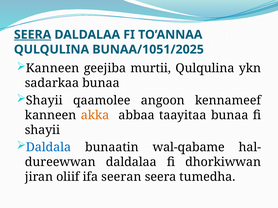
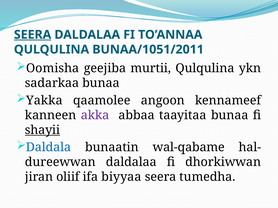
BUNAA/1051/2025: BUNAA/1051/2025 -> BUNAA/1051/2011
Kanneen at (53, 68): Kanneen -> Oomisha
Shayii at (44, 101): Shayii -> Yakka
akka colour: orange -> purple
shayii at (43, 130) underline: none -> present
seeran: seeran -> biyyaa
